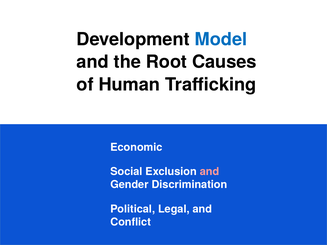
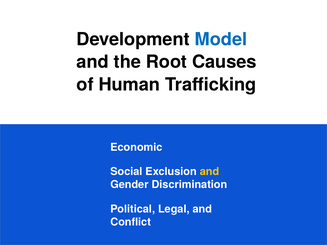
and at (210, 172) colour: pink -> yellow
